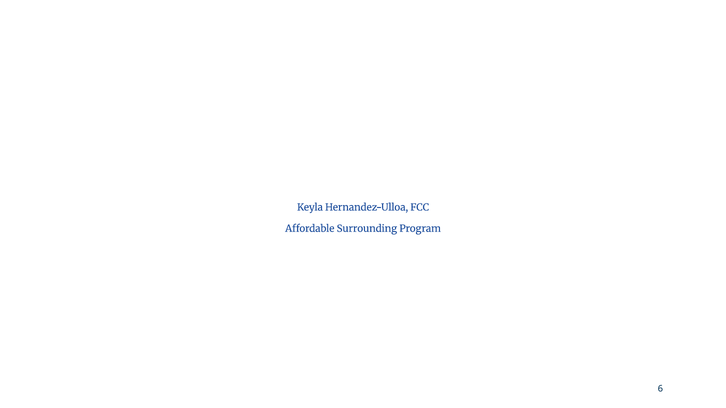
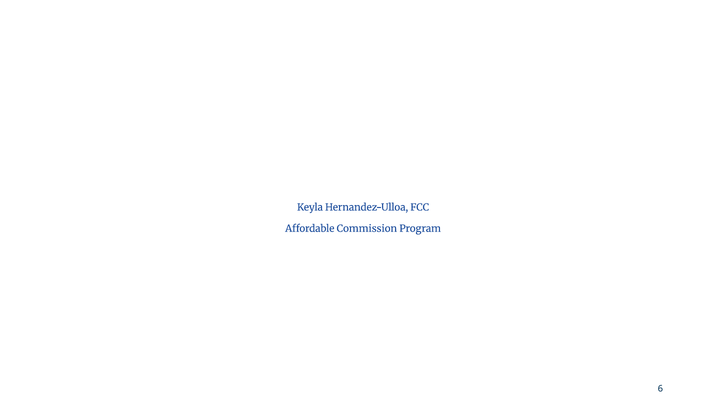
Surrounding: Surrounding -> Commission
